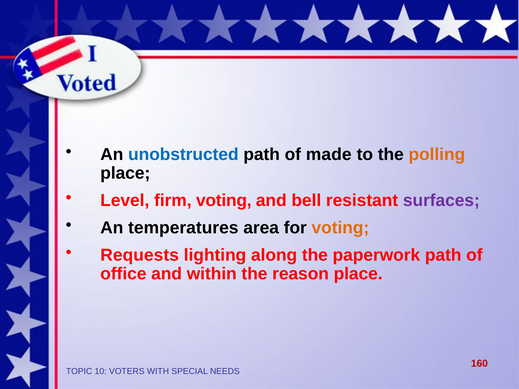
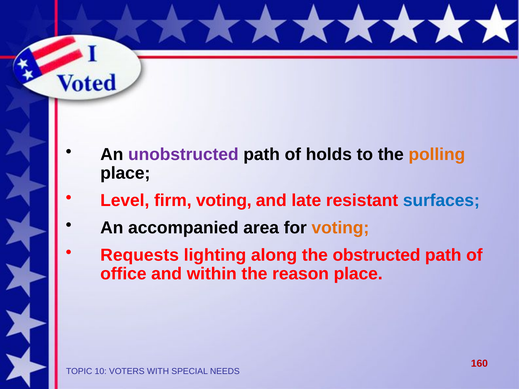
unobstructed colour: blue -> purple
made: made -> holds
bell: bell -> late
surfaces colour: purple -> blue
temperatures: temperatures -> accompanied
paperwork: paperwork -> obstructed
